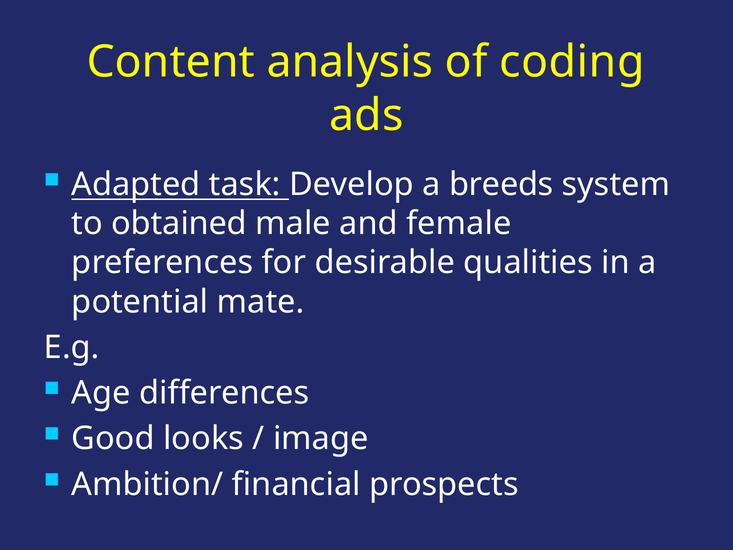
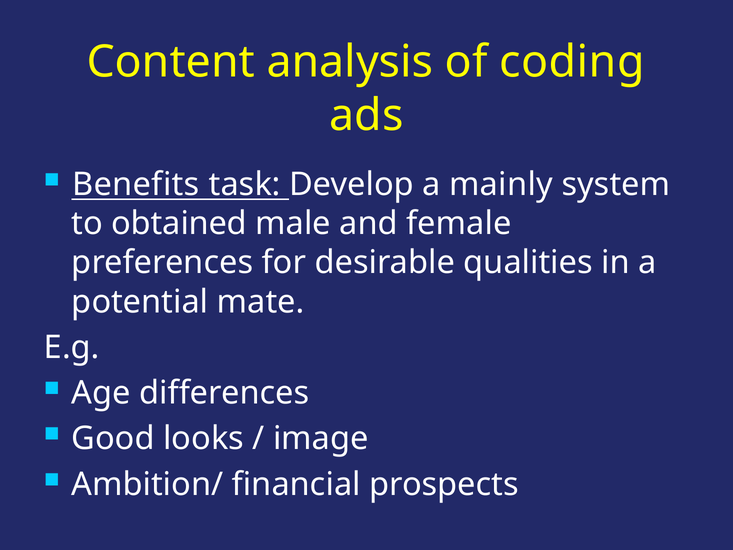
Adapted: Adapted -> Benefits
breeds: breeds -> mainly
